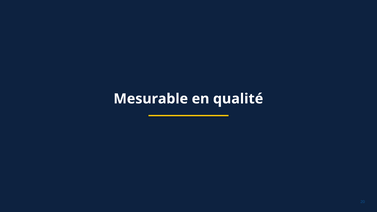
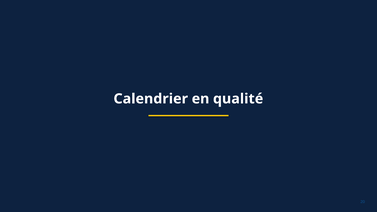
Mesurable: Mesurable -> Calendrier
